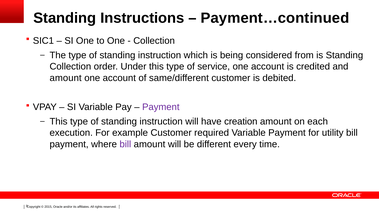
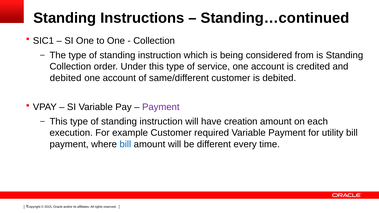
Payment…continued: Payment…continued -> Standing…continued
amount at (66, 78): amount -> debited
bill at (125, 144) colour: purple -> blue
